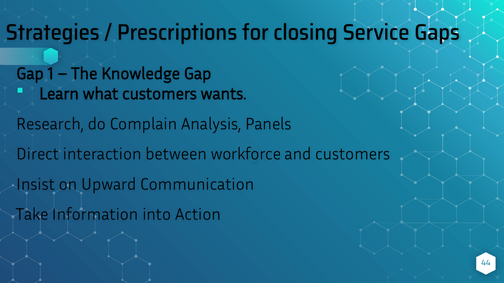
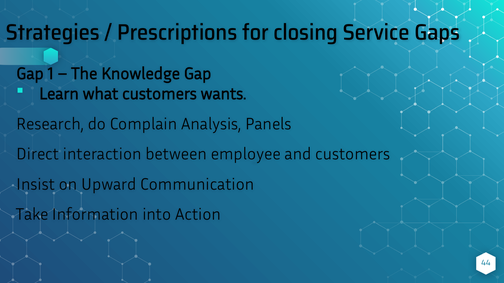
workforce: workforce -> employee
